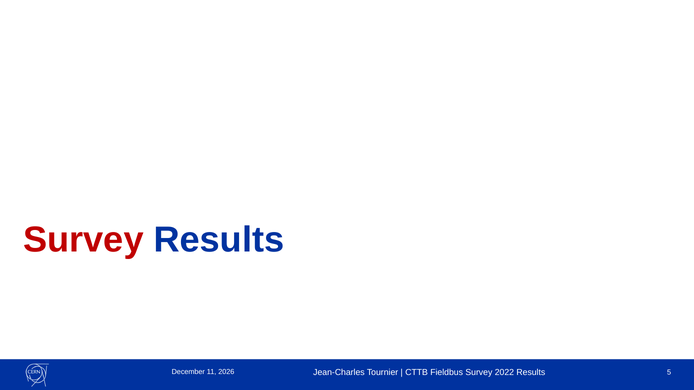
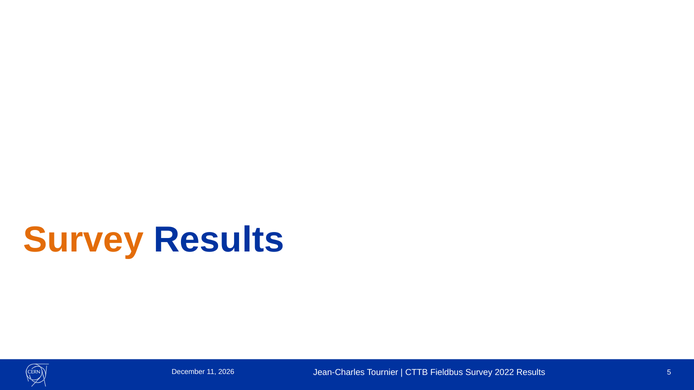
Survey at (83, 240) colour: red -> orange
